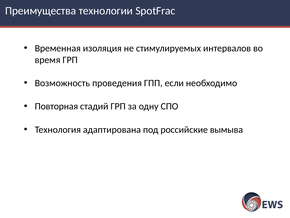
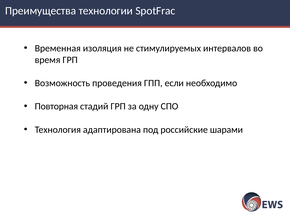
вымыва: вымыва -> шарами
